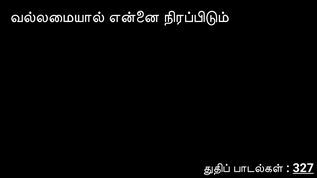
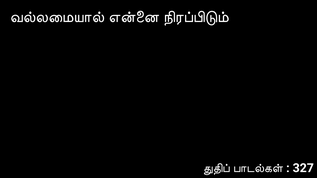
327 underline: present -> none
